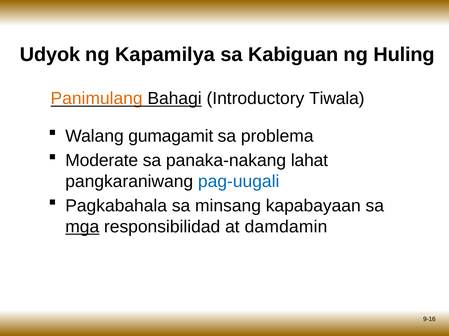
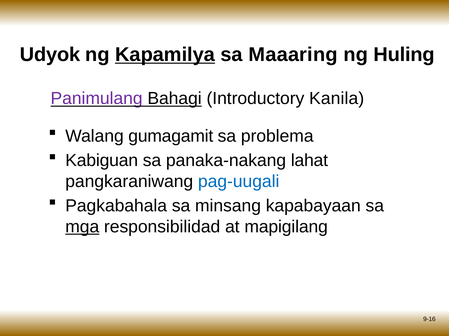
Kapamilya underline: none -> present
Kabiguan: Kabiguan -> Maaaring
Panimulang colour: orange -> purple
Tiwala: Tiwala -> Kanila
Moderate: Moderate -> Kabiguan
damdamin: damdamin -> mapigilang
